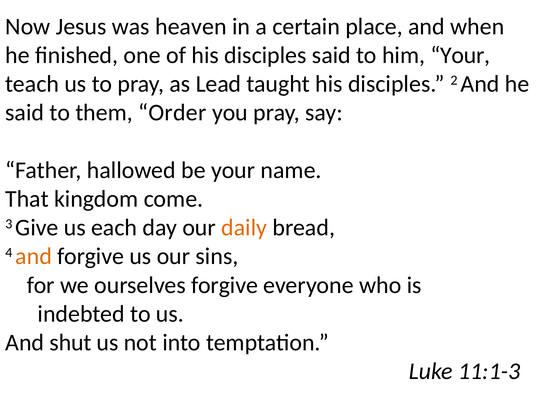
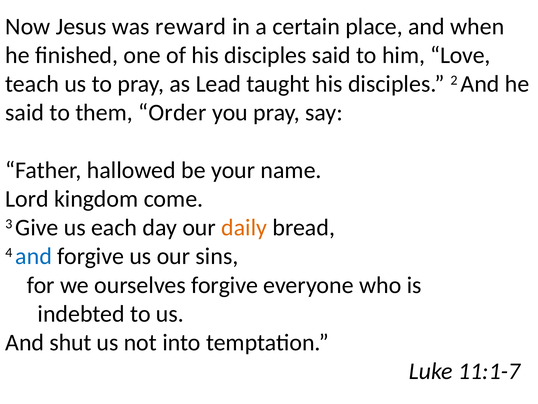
heaven: heaven -> reward
him Your: Your -> Love
That: That -> Lord
and at (34, 256) colour: orange -> blue
11:1-3: 11:1-3 -> 11:1-7
